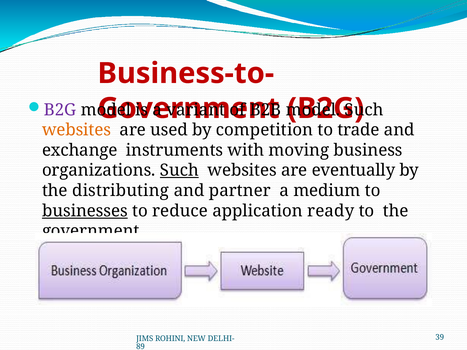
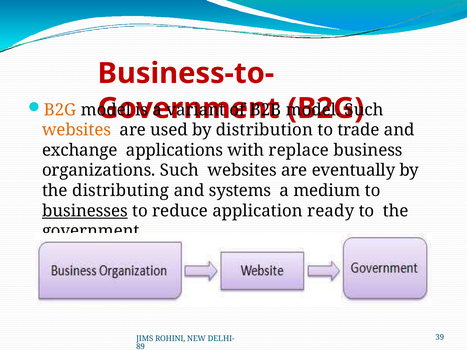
B2G at (60, 110) colour: purple -> orange
competition: competition -> distribution
instruments: instruments -> applications
moving: moving -> replace
Such at (179, 171) underline: present -> none
partner: partner -> systems
